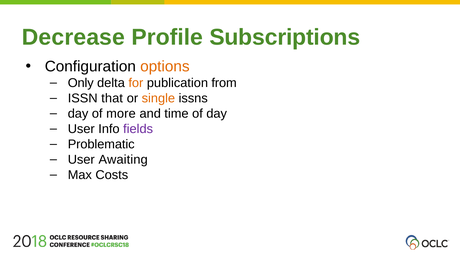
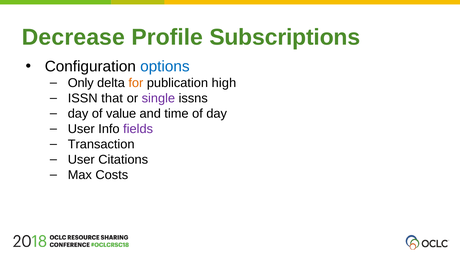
options colour: orange -> blue
from: from -> high
single colour: orange -> purple
more: more -> value
Problematic: Problematic -> Transaction
Awaiting: Awaiting -> Citations
